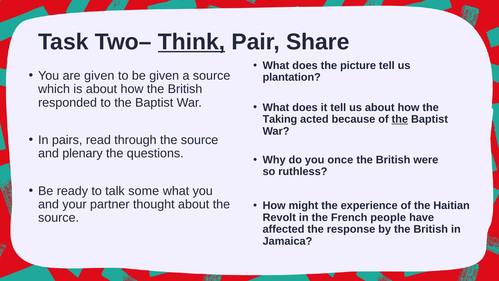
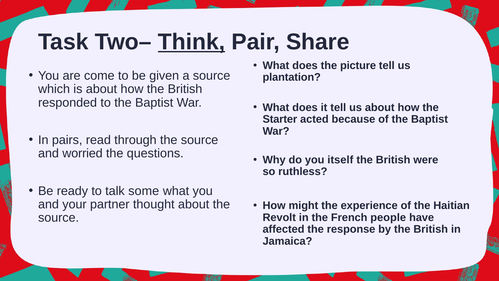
are given: given -> come
Taking: Taking -> Starter
the at (400, 119) underline: present -> none
plenary: plenary -> worried
once: once -> itself
